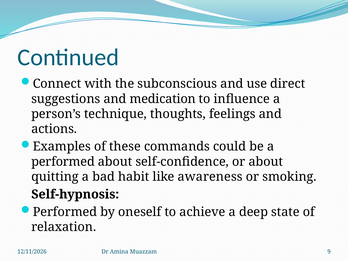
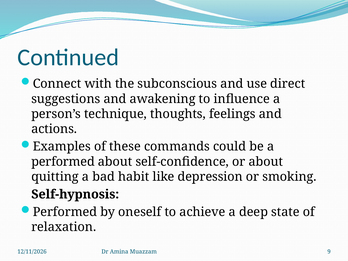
medication: medication -> awakening
awareness: awareness -> depression
